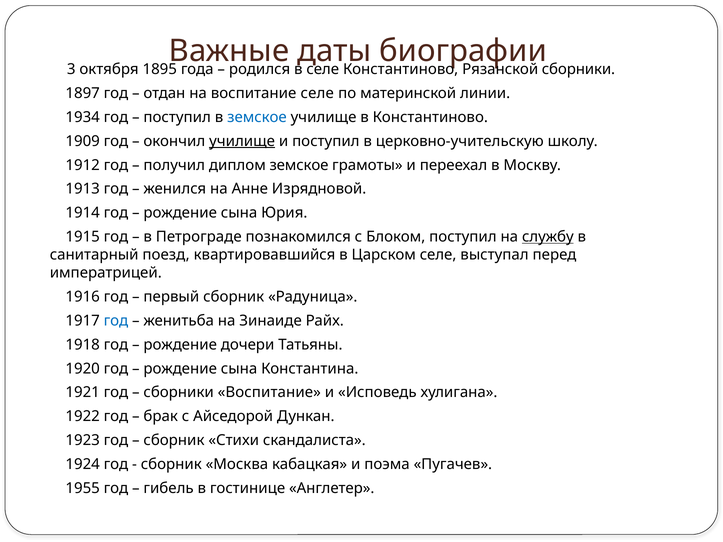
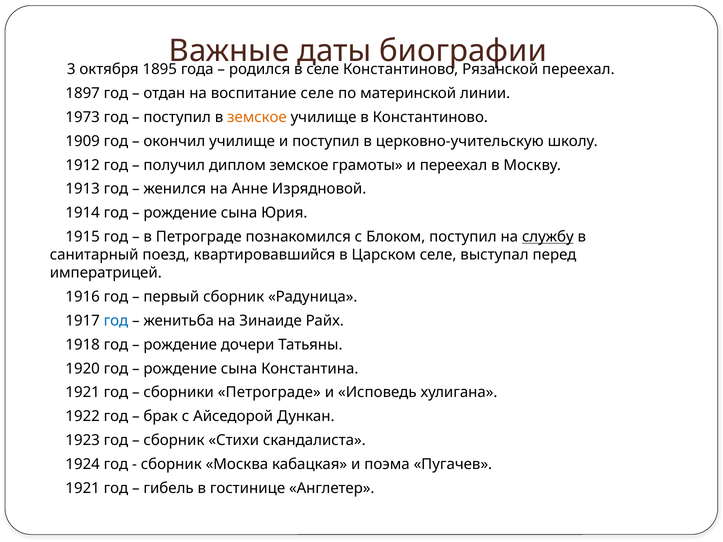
сборники at (578, 70): сборники -> переехал
1934: 1934 -> 1973
земское at (257, 117) colour: blue -> orange
училище at (242, 141) underline: present -> none
сборники Воспитание: Воспитание -> Петрограде
1955 at (83, 488): 1955 -> 1921
